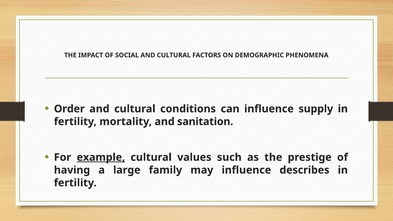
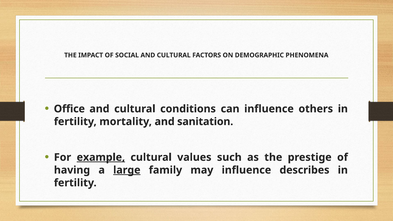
Order: Order -> Office
supply: supply -> others
large underline: none -> present
